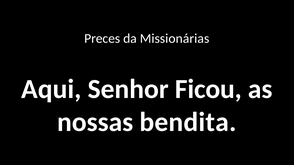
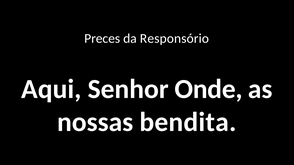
Missionárias: Missionárias -> Responsório
Ficou: Ficou -> Onde
